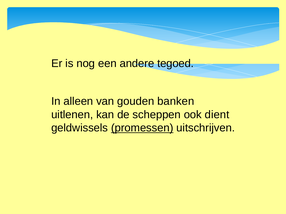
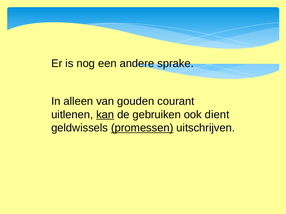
tegoed: tegoed -> sprake
banken: banken -> courant
kan underline: none -> present
scheppen: scheppen -> gebruiken
